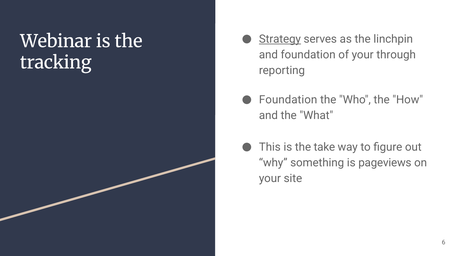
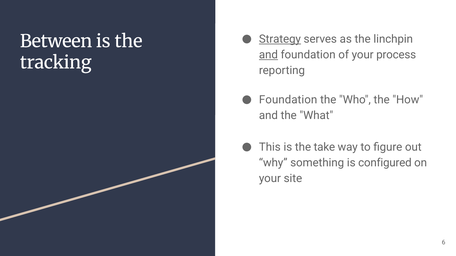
Webinar: Webinar -> Between
and at (268, 55) underline: none -> present
through: through -> process
pageviews: pageviews -> configured
